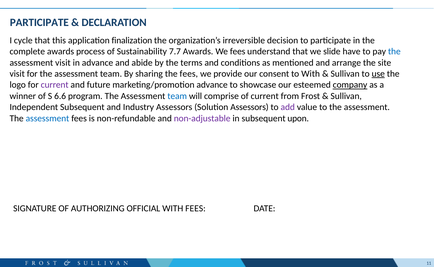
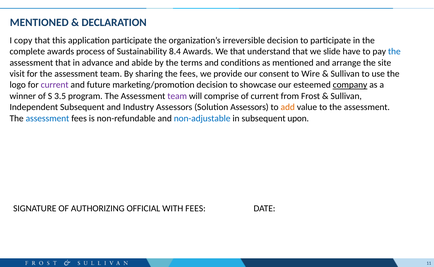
PARTICIPATE at (39, 23): PARTICIPATE -> MENTIONED
cycle: cycle -> copy
application finalization: finalization -> participate
7.7: 7.7 -> 8.4
We fees: fees -> that
assessment visit: visit -> that
to With: With -> Wire
use underline: present -> none
marketing/promotion advance: advance -> decision
6.6: 6.6 -> 3.5
team at (177, 96) colour: blue -> purple
add colour: purple -> orange
non-adjustable colour: purple -> blue
